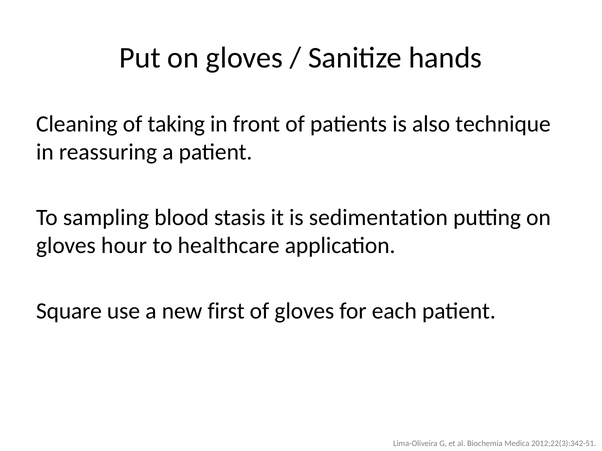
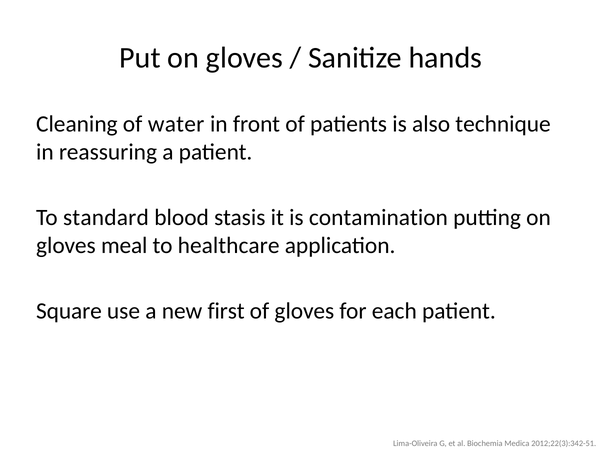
taking: taking -> water
sampling: sampling -> standard
sedimentation: sedimentation -> contamination
hour: hour -> meal
